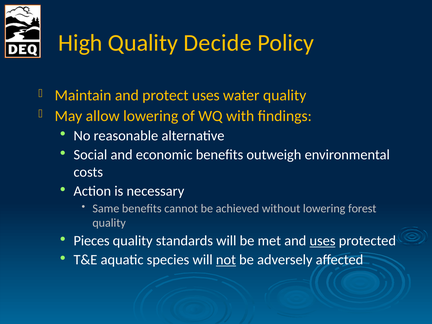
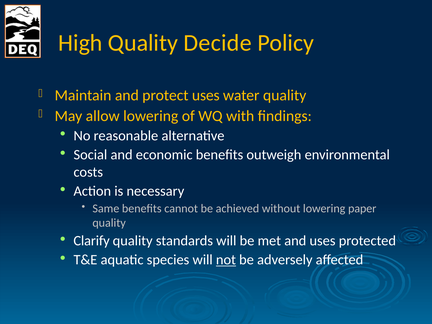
forest: forest -> paper
Pieces: Pieces -> Clarify
uses at (322, 241) underline: present -> none
